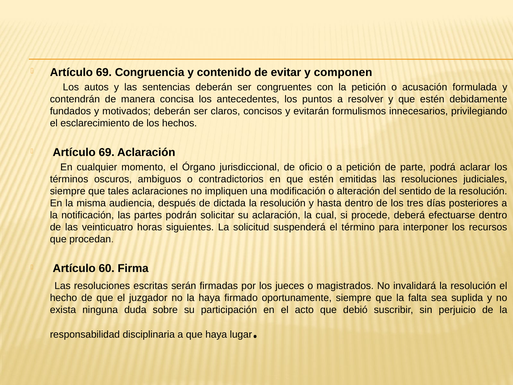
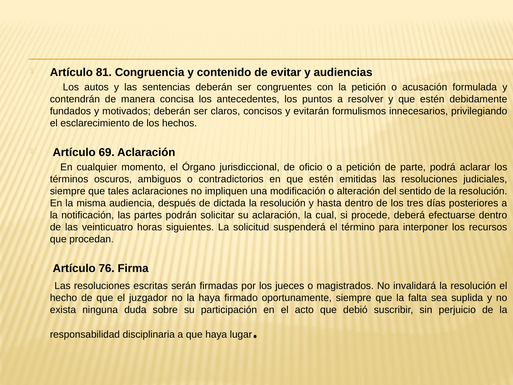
69 at (104, 72): 69 -> 81
componen: componen -> audiencias
60: 60 -> 76
